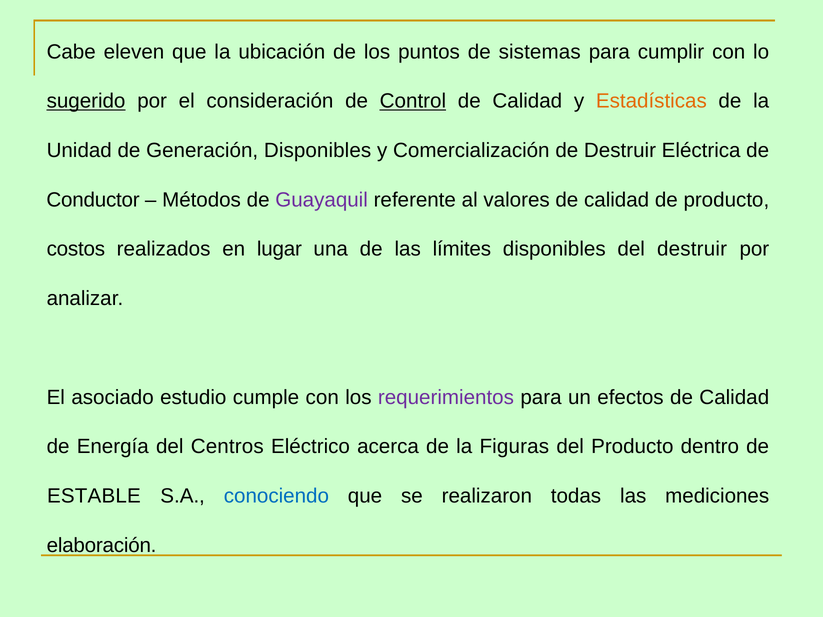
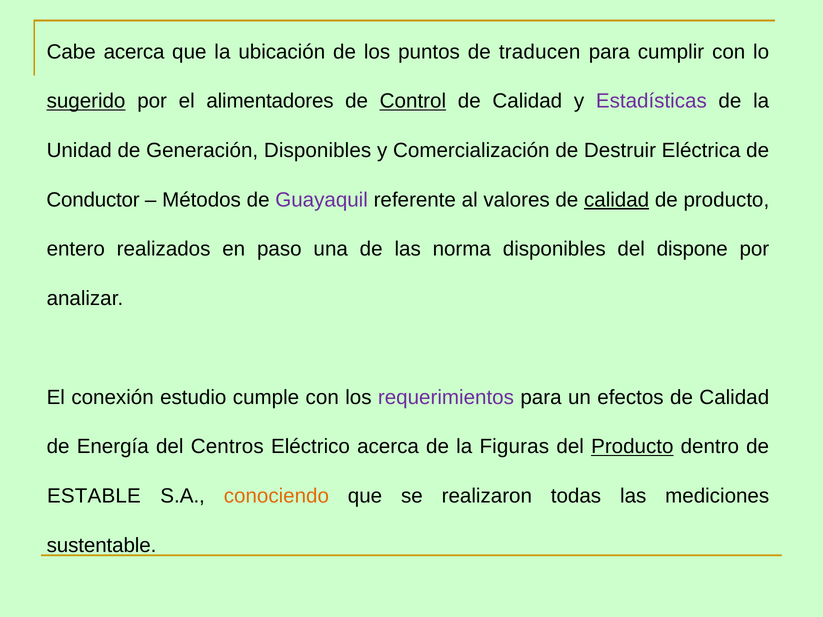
Cabe eleven: eleven -> acerca
sistemas: sistemas -> traducen
consideración: consideración -> alimentadores
Estadísticas colour: orange -> purple
calidad at (617, 200) underline: none -> present
costos: costos -> entero
lugar: lugar -> paso
límites: límites -> norma
del destruir: destruir -> dispone
asociado: asociado -> conexión
Producto at (632, 447) underline: none -> present
conociendo colour: blue -> orange
elaboración: elaboración -> sustentable
